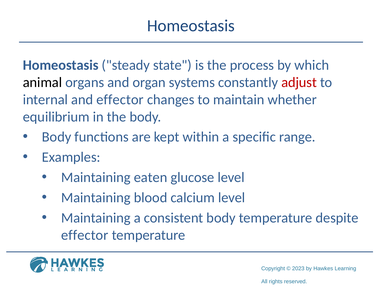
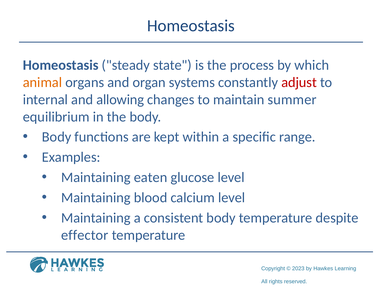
animal colour: black -> orange
and effector: effector -> allowing
whether: whether -> summer
